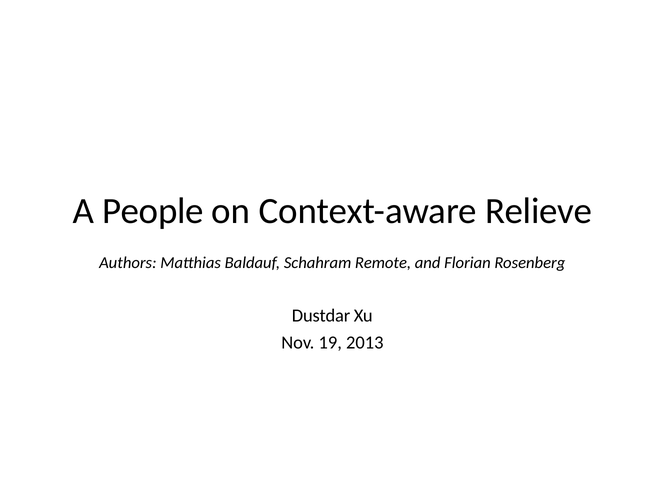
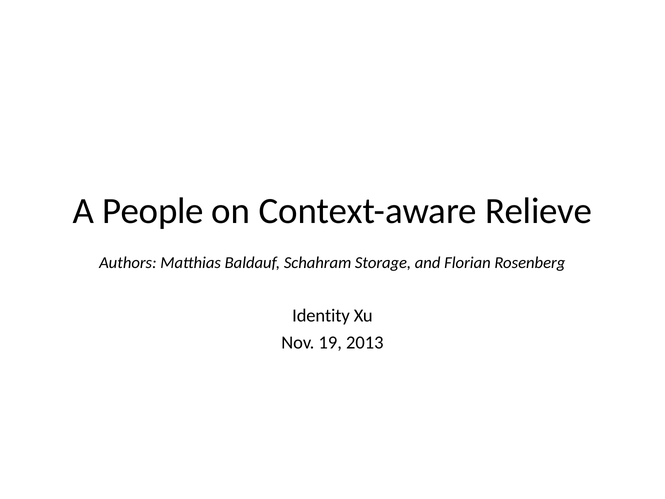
Remote: Remote -> Storage
Dustdar: Dustdar -> Identity
